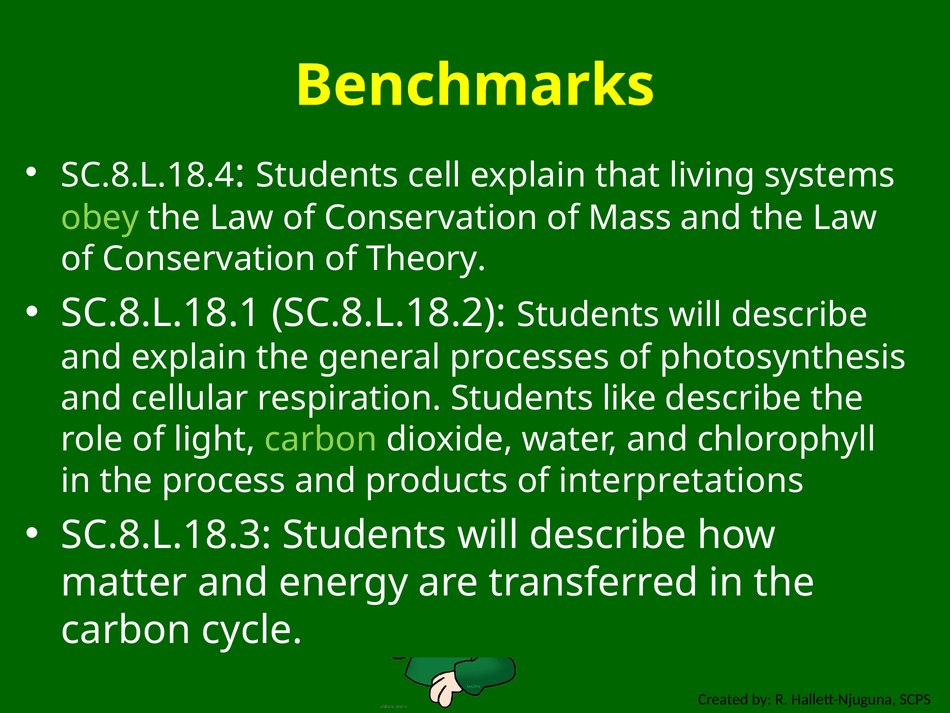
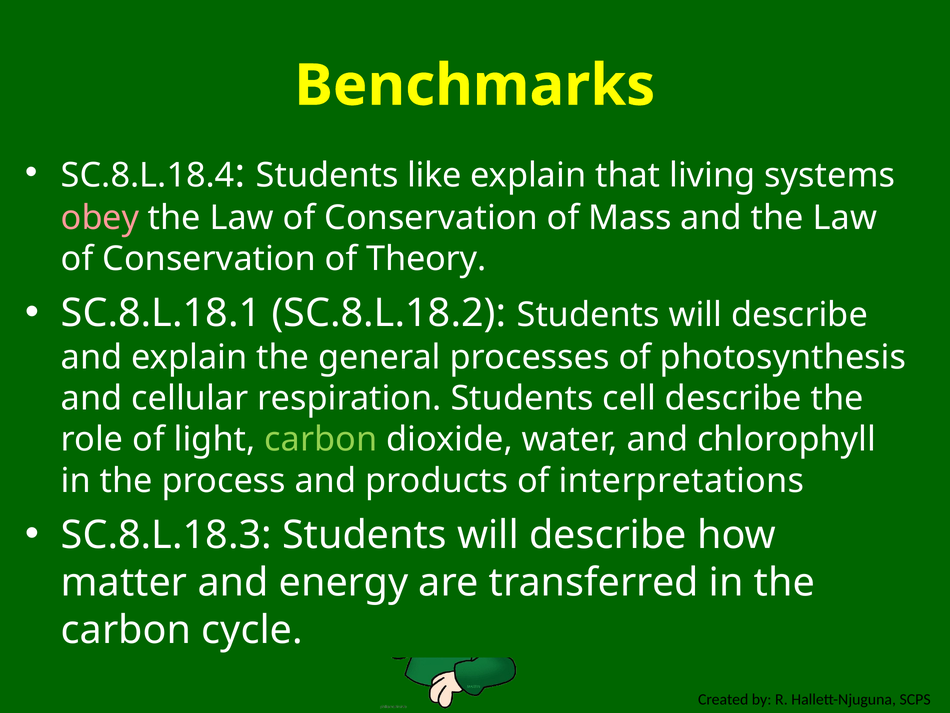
cell: cell -> like
obey colour: light green -> pink
like: like -> cell
